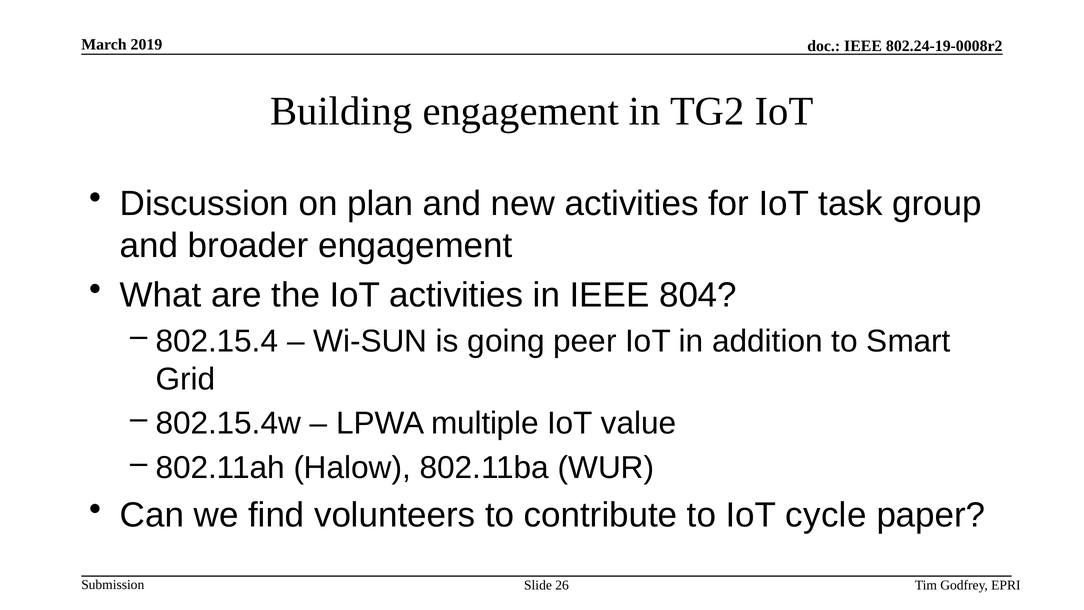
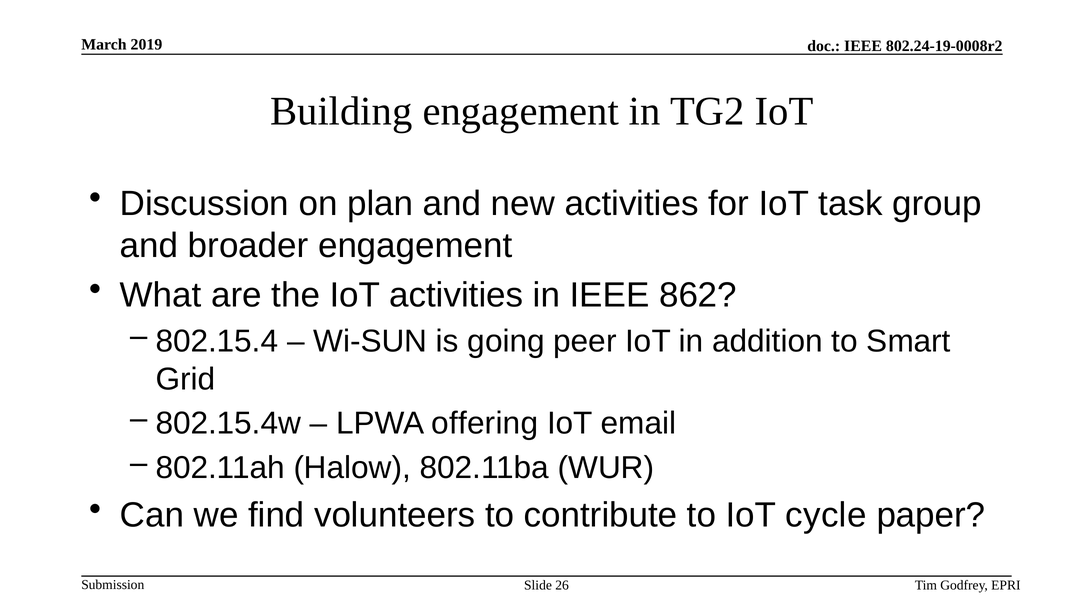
804: 804 -> 862
multiple: multiple -> offering
value: value -> email
